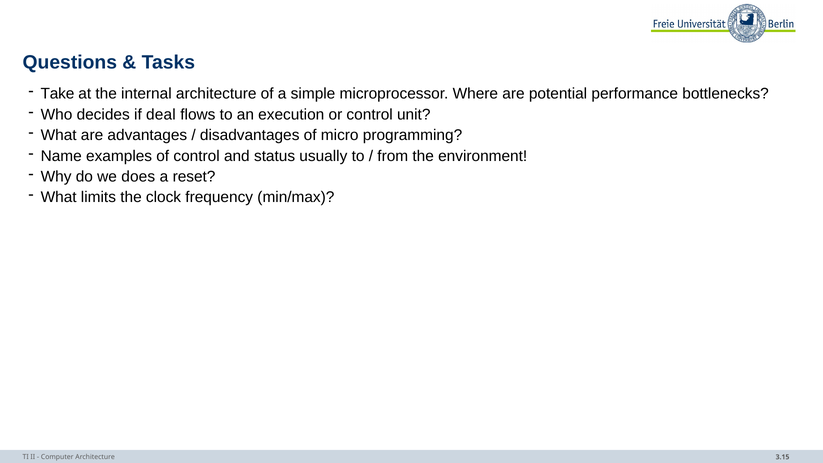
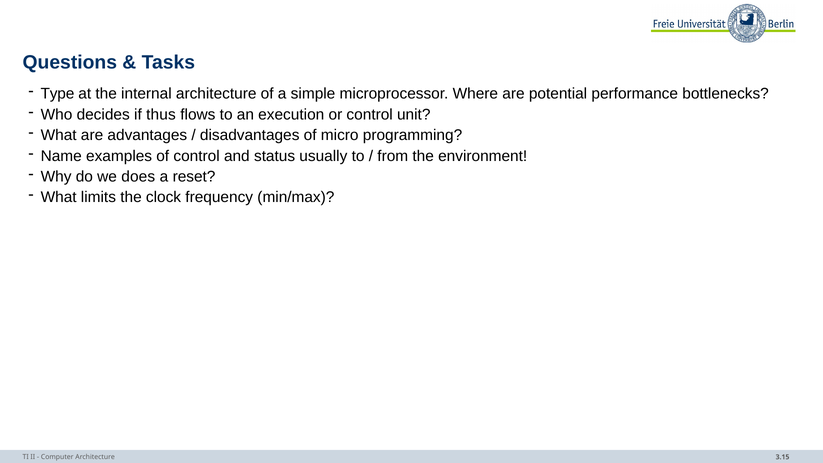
Take: Take -> Type
deal: deal -> thus
